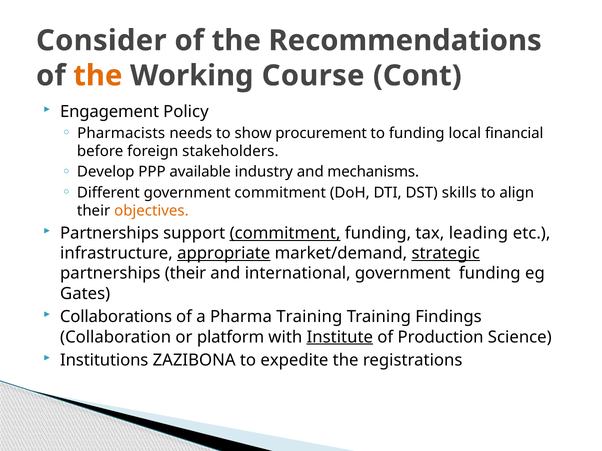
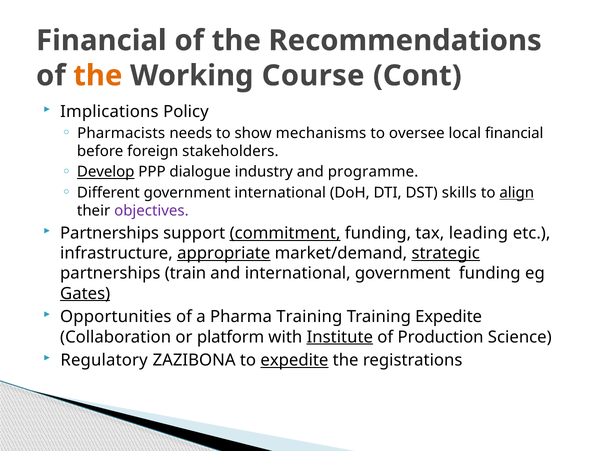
Consider at (101, 41): Consider -> Financial
Engagement: Engagement -> Implications
procurement: procurement -> mechanisms
to funding: funding -> oversee
Develop underline: none -> present
available: available -> dialogue
mechanisms: mechanisms -> programme
government commitment: commitment -> international
align underline: none -> present
objectives colour: orange -> purple
partnerships their: their -> train
Gates underline: none -> present
Collaborations: Collaborations -> Opportunities
Training Findings: Findings -> Expedite
Institutions: Institutions -> Regulatory
expedite at (294, 361) underline: none -> present
